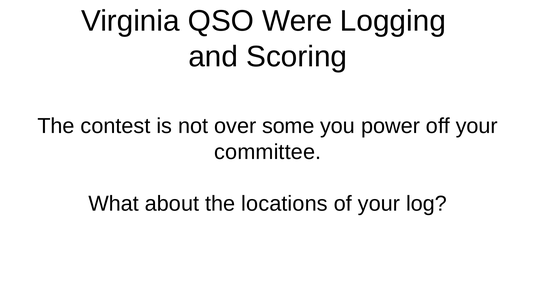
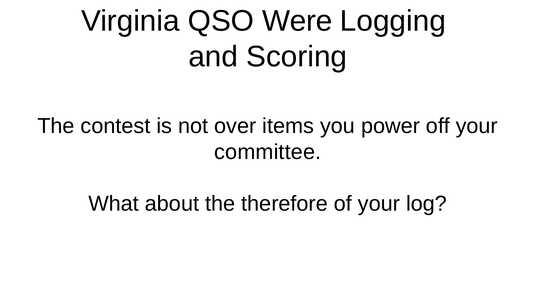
some: some -> items
locations: locations -> therefore
